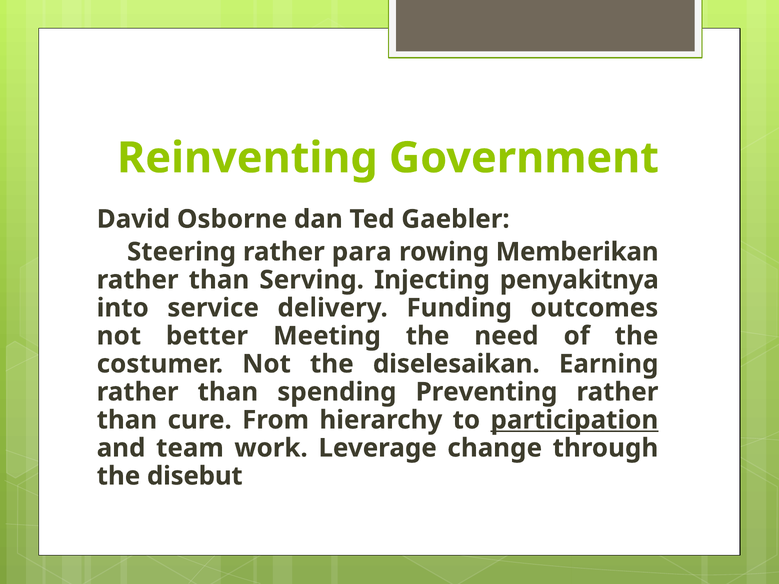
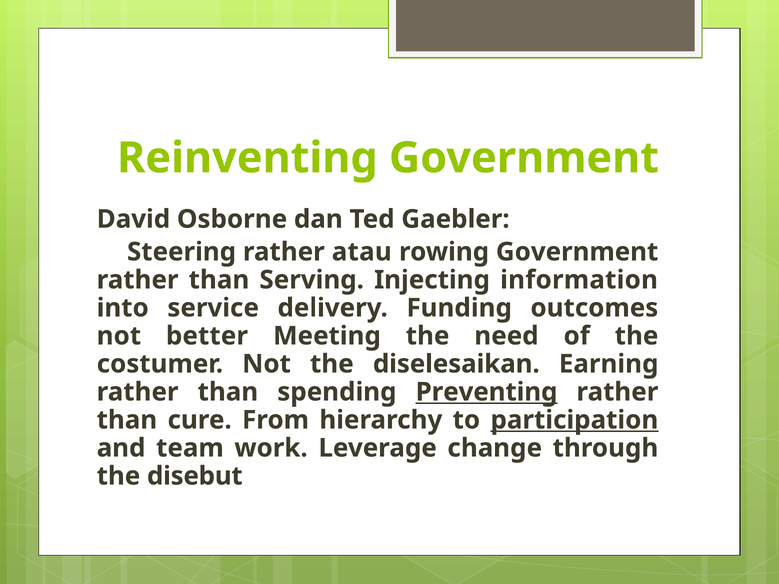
para: para -> atau
rowing Memberikan: Memberikan -> Government
penyakitnya: penyakitnya -> information
Preventing underline: none -> present
